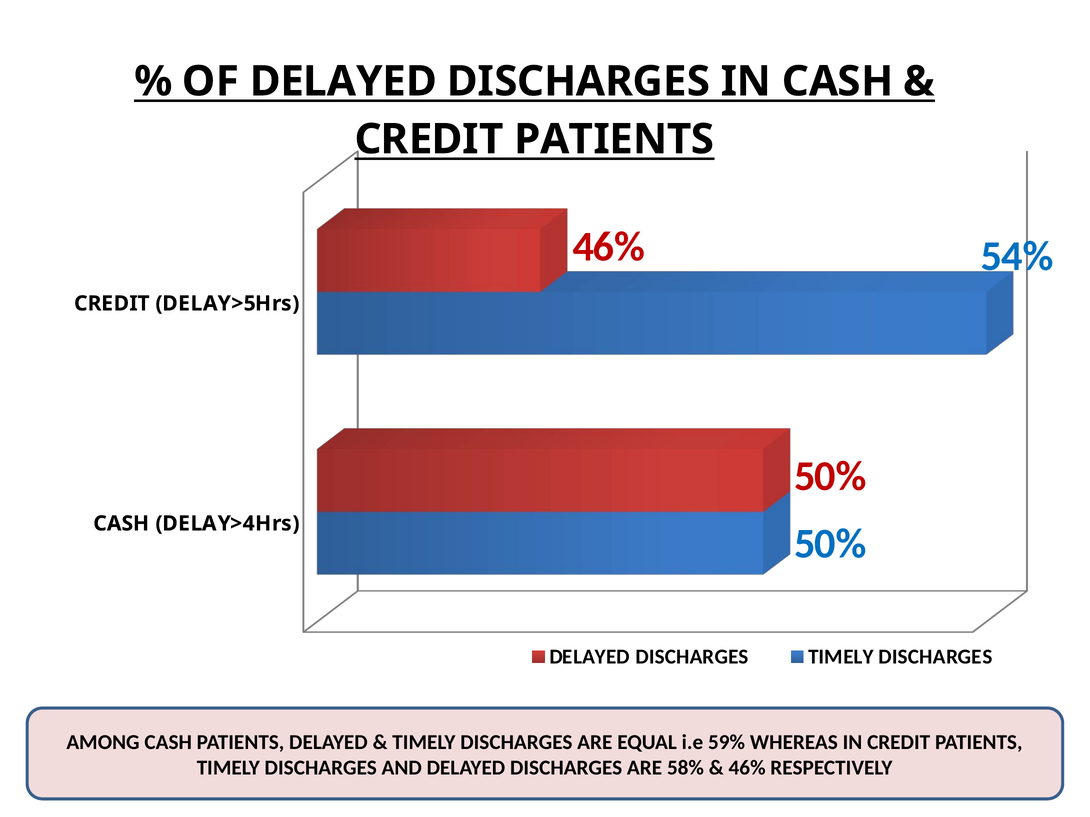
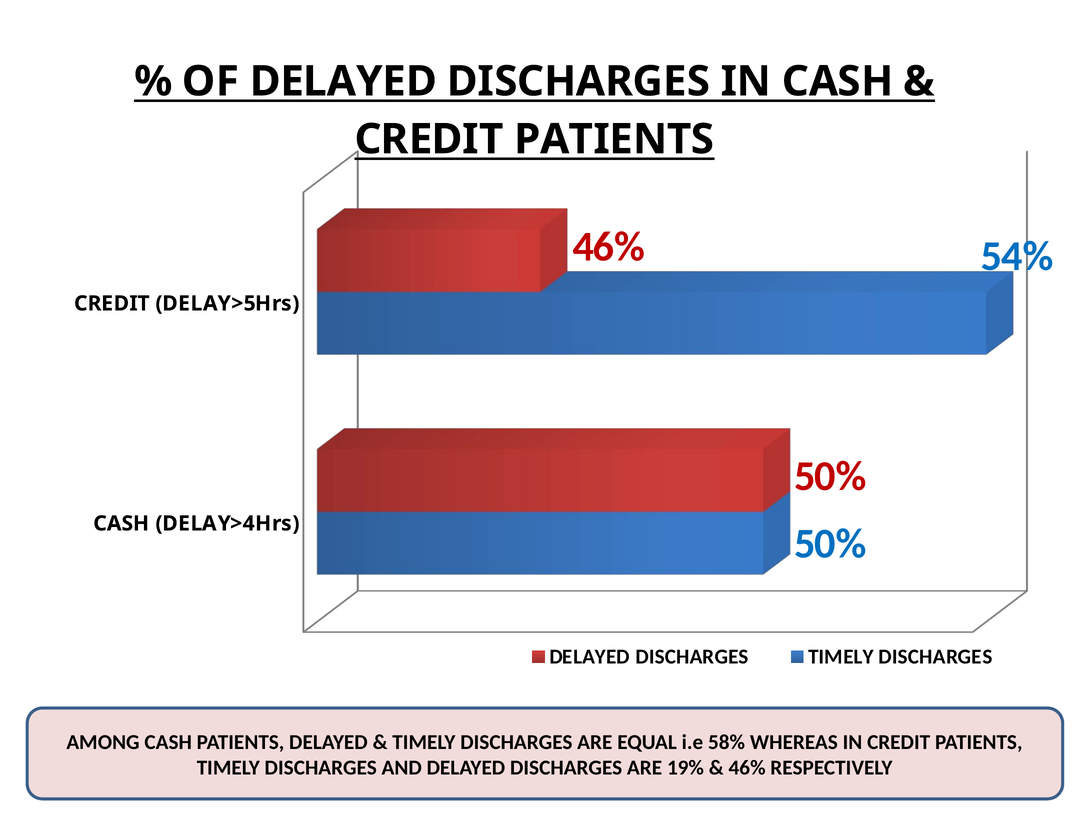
59%: 59% -> 58%
58%: 58% -> 19%
